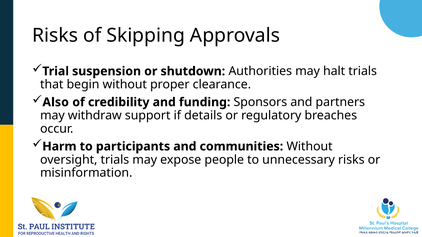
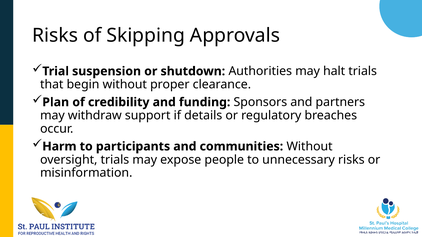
Also: Also -> Plan
